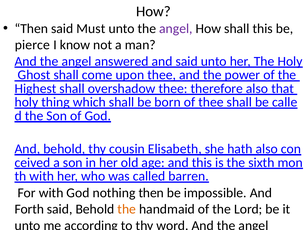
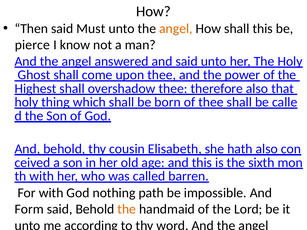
angel at (176, 29) colour: purple -> orange
nothing then: then -> path
Forth: Forth -> Form
